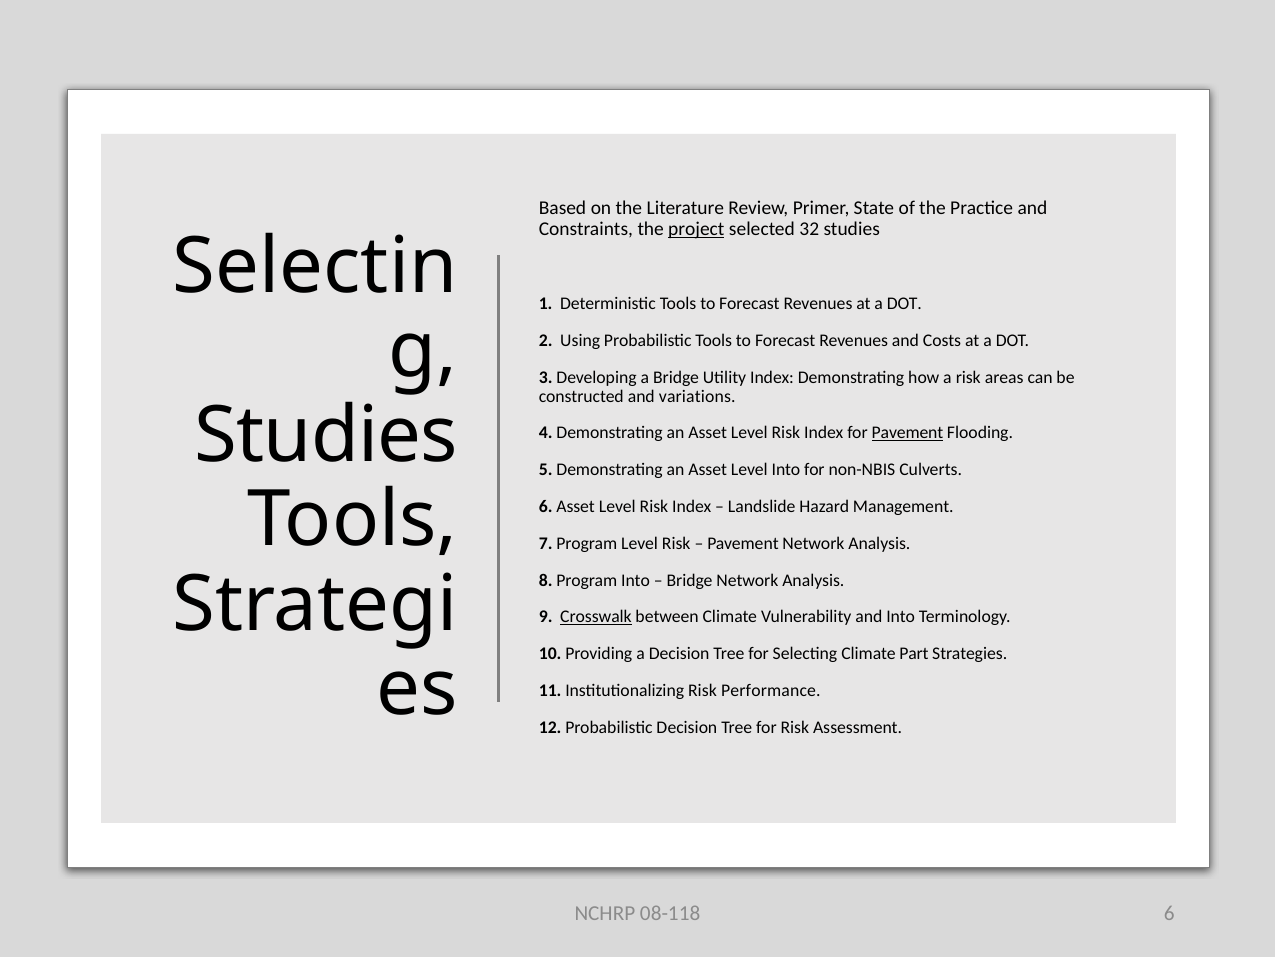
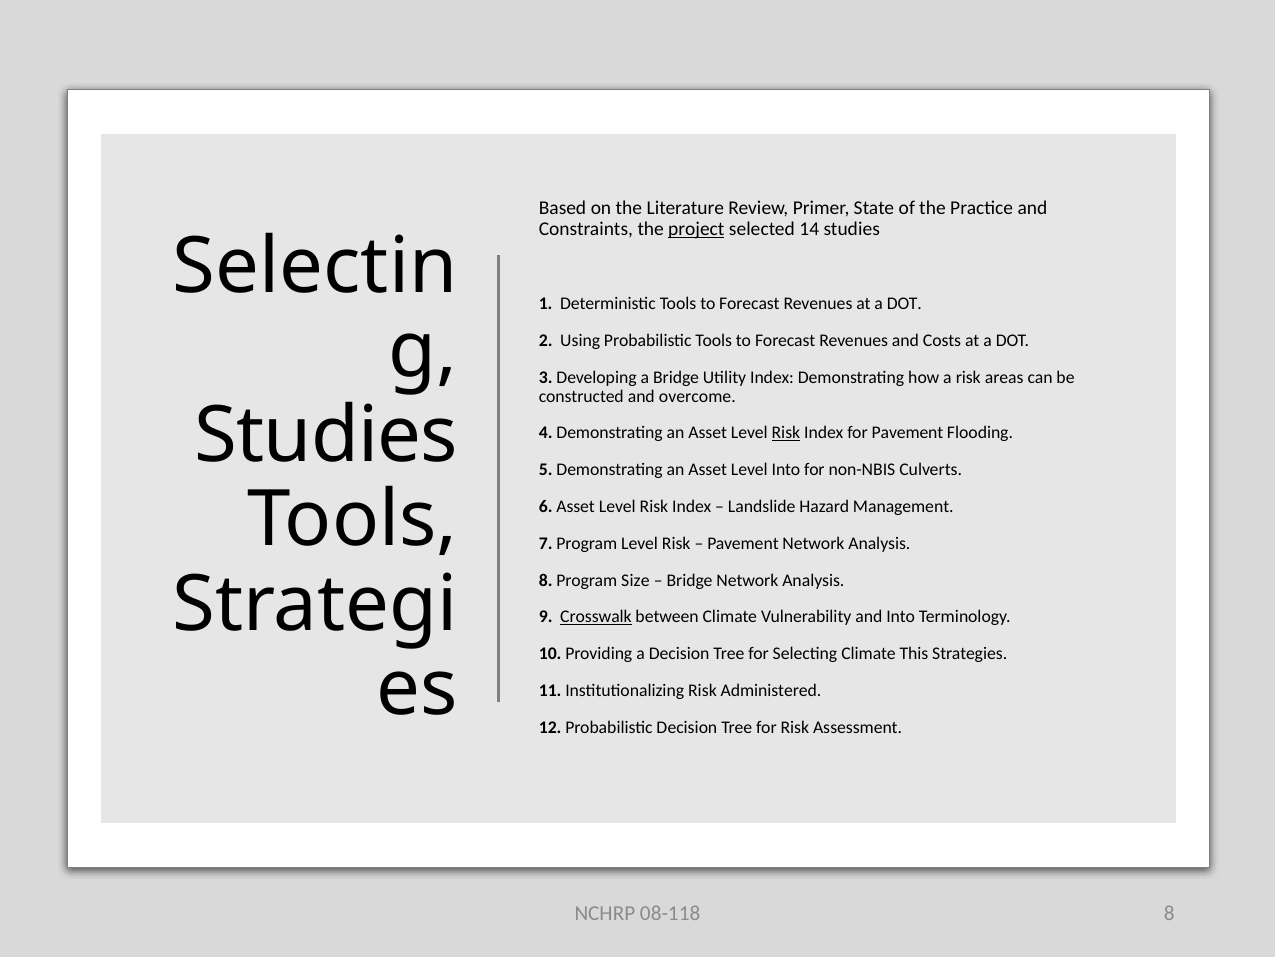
32: 32 -> 14
variations: variations -> overcome
Risk at (786, 433) underline: none -> present
Pavement at (907, 433) underline: present -> none
Program Into: Into -> Size
Part: Part -> This
Performance: Performance -> Administered
08-118 6: 6 -> 8
